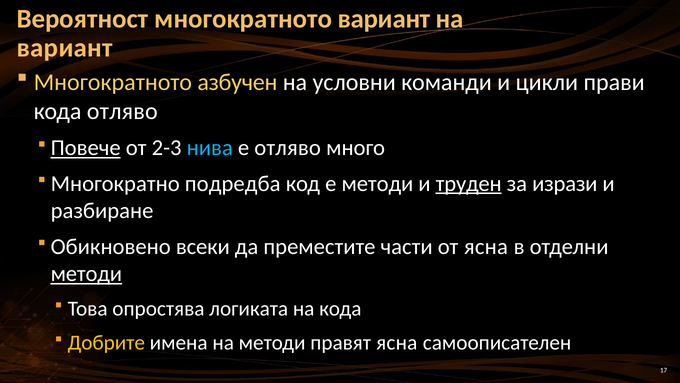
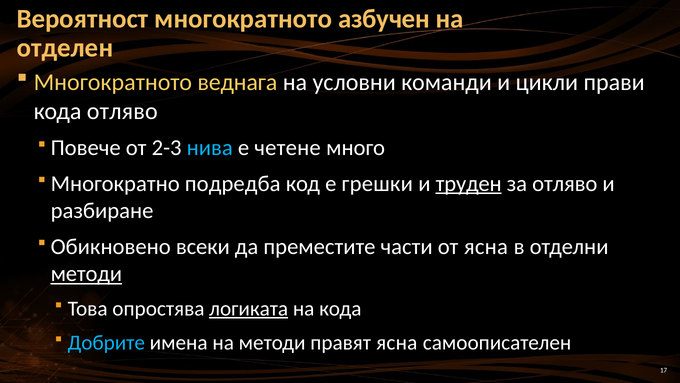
многократното вариант: вариант -> азбучен
вариант at (65, 48): вариант -> отделен
азбучен: азбучен -> веднага
Повече underline: present -> none
е отляво: отляво -> четене
е методи: методи -> грешки
за изрази: изрази -> отляво
логиката underline: none -> present
Добрите colour: yellow -> light blue
